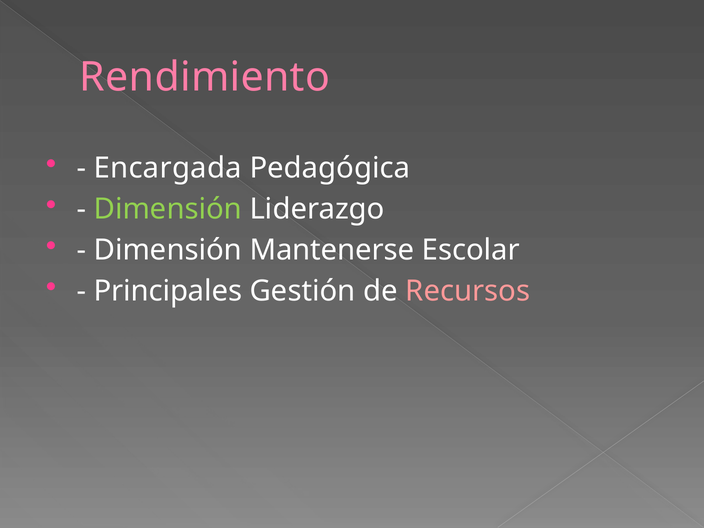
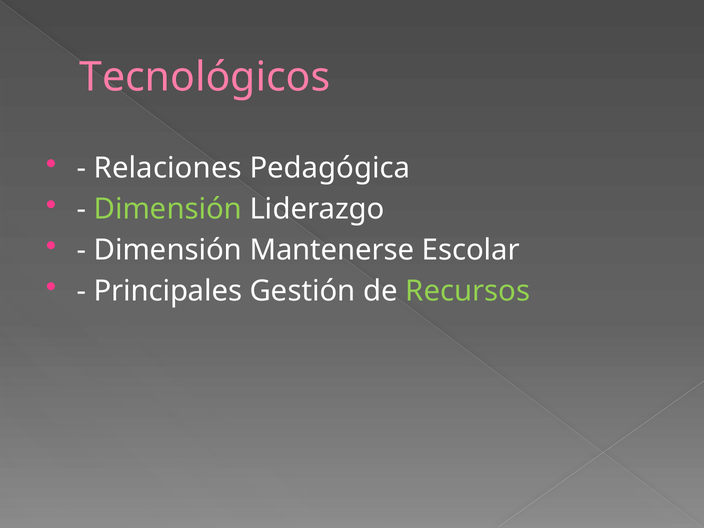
Rendimiento: Rendimiento -> Tecnológicos
Encargada: Encargada -> Relaciones
Recursos colour: pink -> light green
